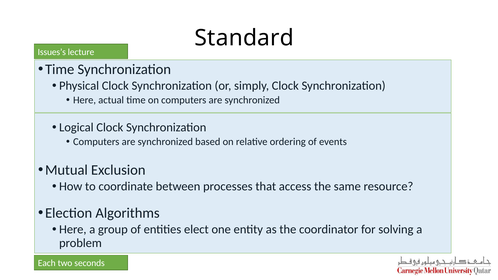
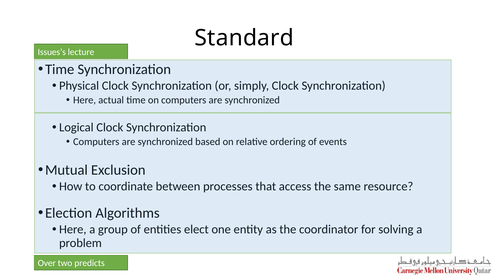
Each: Each -> Over
seconds: seconds -> predicts
